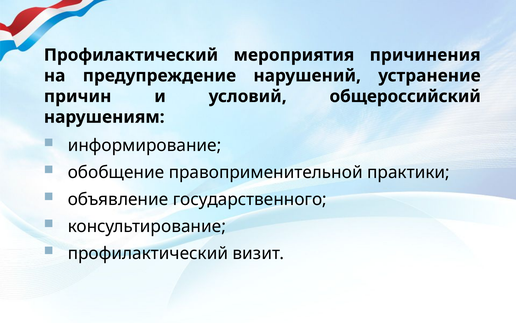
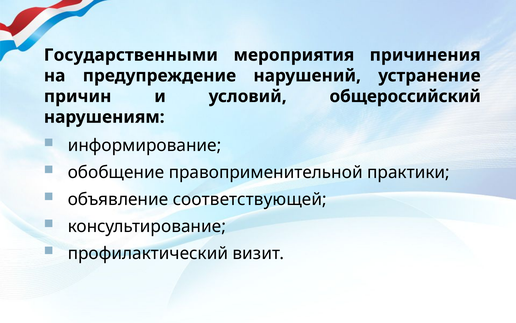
Профилактический at (131, 55): Профилактический -> Государственными
государственного: государственного -> соответствующей
